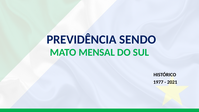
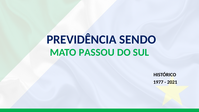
MENSAL: MENSAL -> PASSOU
